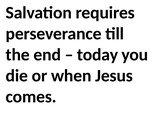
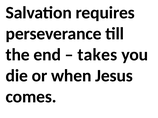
today: today -> takes
